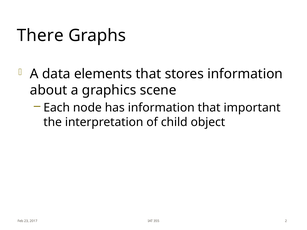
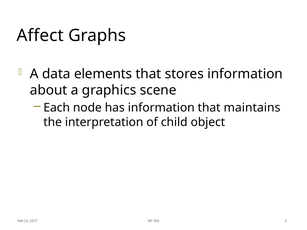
There: There -> Affect
important: important -> maintains
